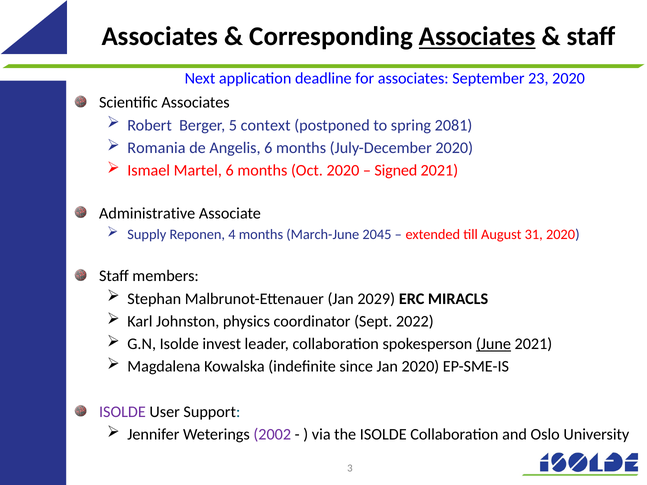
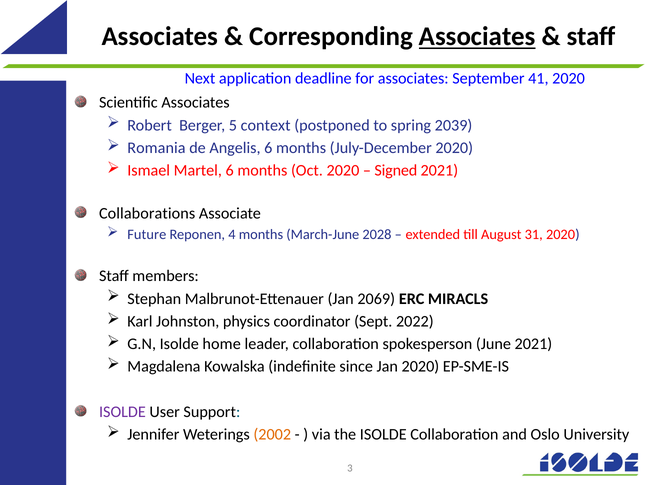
23: 23 -> 41
2081: 2081 -> 2039
Administrative: Administrative -> Collaborations
Supply: Supply -> Future
2045: 2045 -> 2028
2029: 2029 -> 2069
invest: invest -> home
June underline: present -> none
2002 colour: purple -> orange
